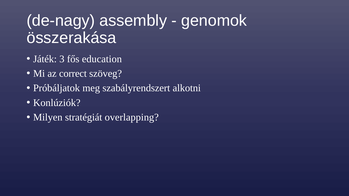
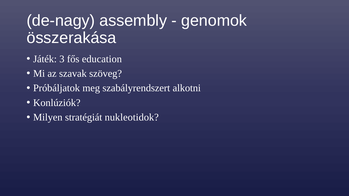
correct: correct -> szavak
overlapping: overlapping -> nukleotidok
